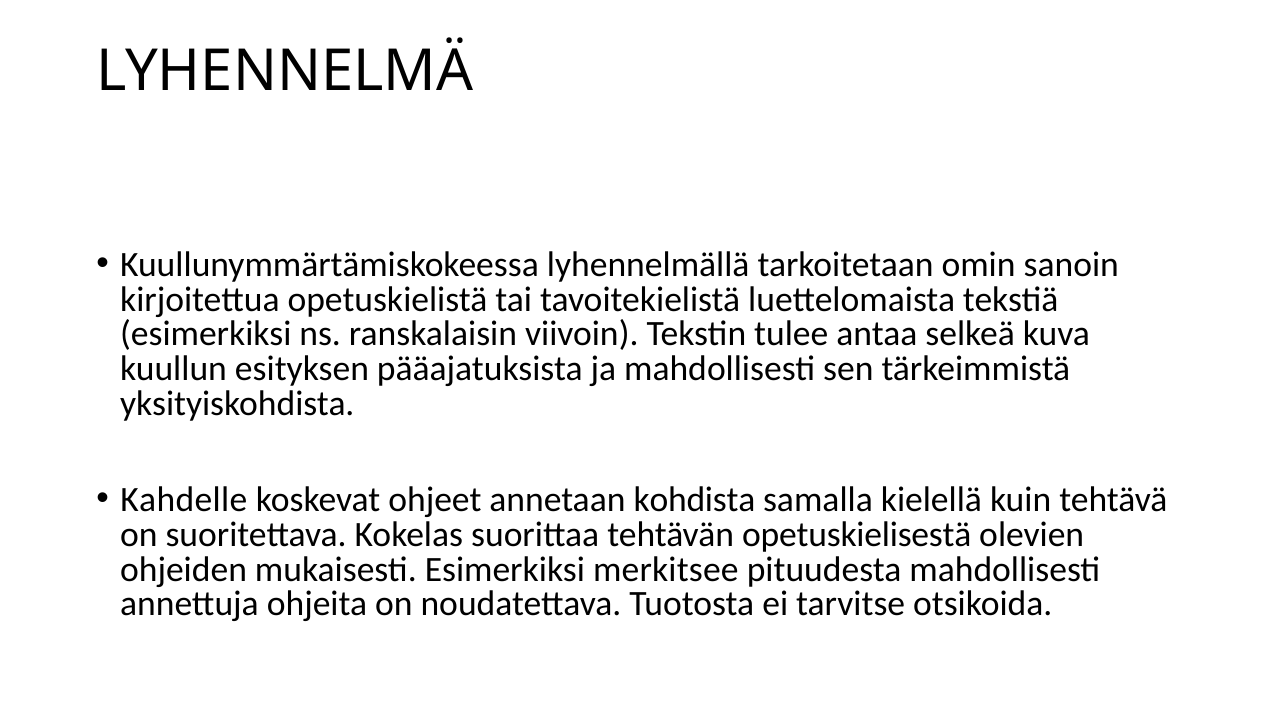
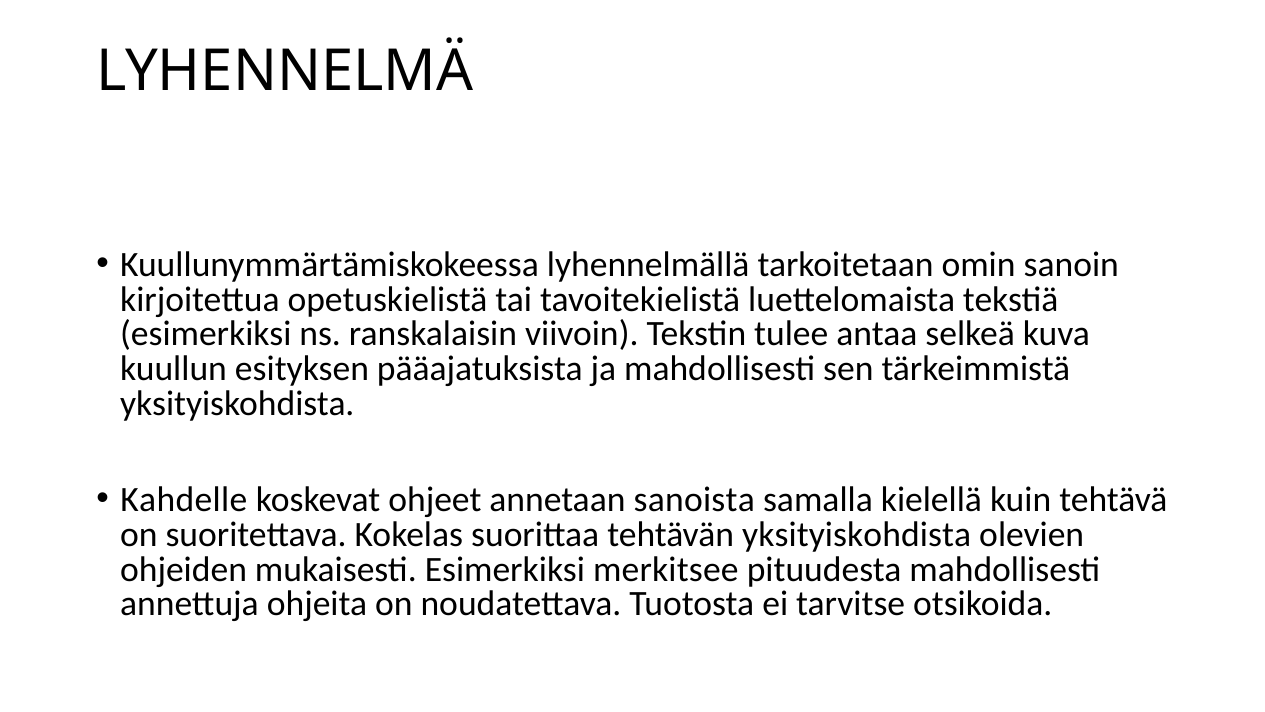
kohdista: kohdista -> sanoista
tehtävän opetuskielisestä: opetuskielisestä -> yksityiskohdista
